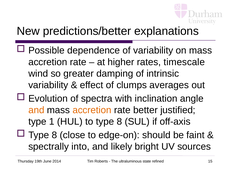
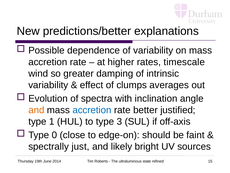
accretion at (92, 110) colour: orange -> blue
to type 8: 8 -> 3
8 at (54, 135): 8 -> 0
into: into -> just
